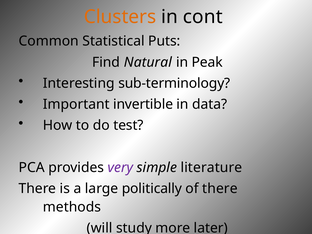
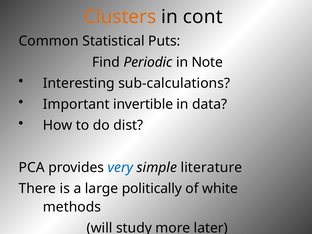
Natural: Natural -> Periodic
Peak: Peak -> Note
sub-terminology: sub-terminology -> sub-calculations
test: test -> dist
very colour: purple -> blue
of there: there -> white
